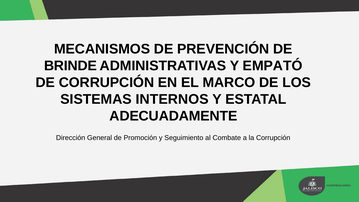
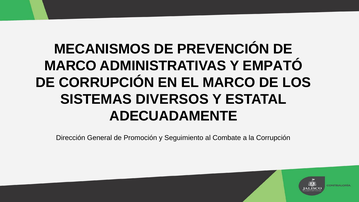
BRINDE at (70, 66): BRINDE -> MARCO
INTERNOS: INTERNOS -> DIVERSOS
